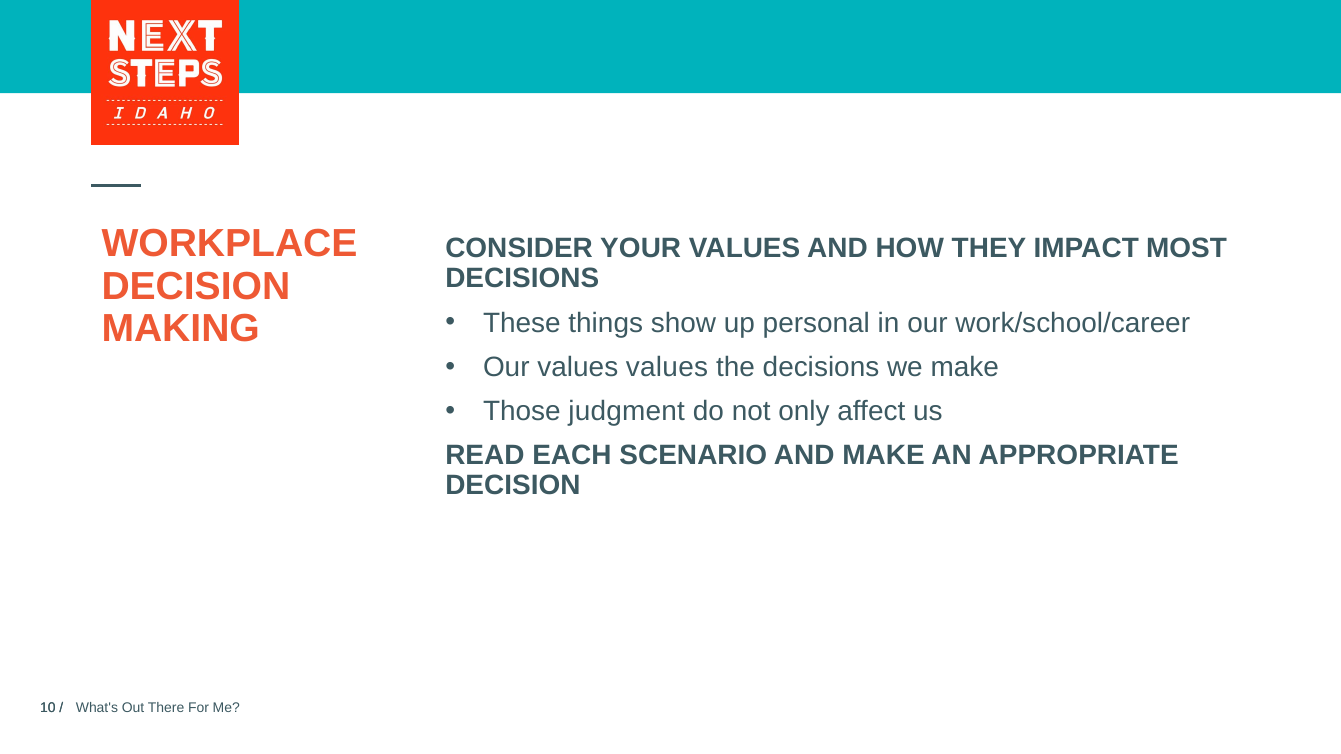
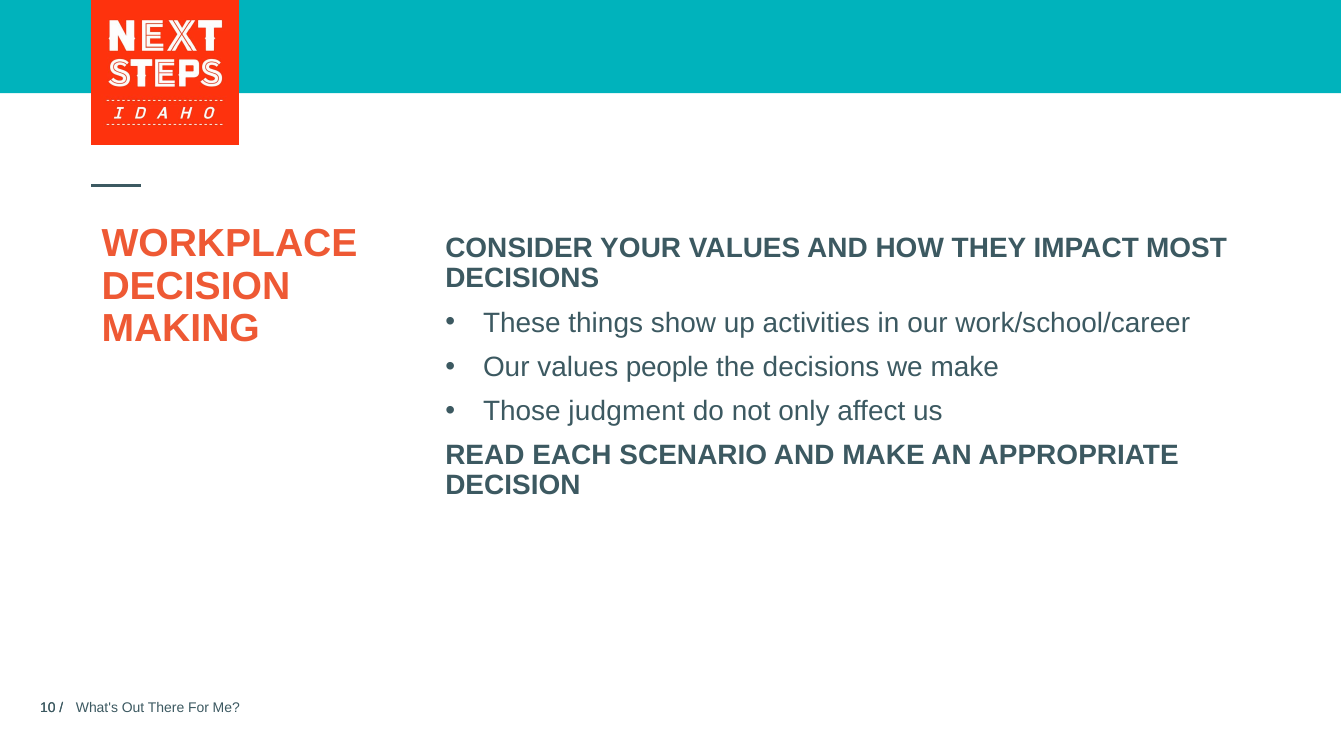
personal: personal -> activities
values values: values -> people
